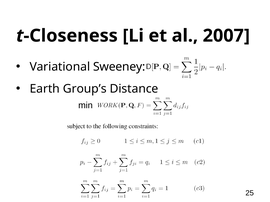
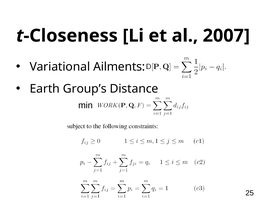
Sweeney: Sweeney -> Ailments
